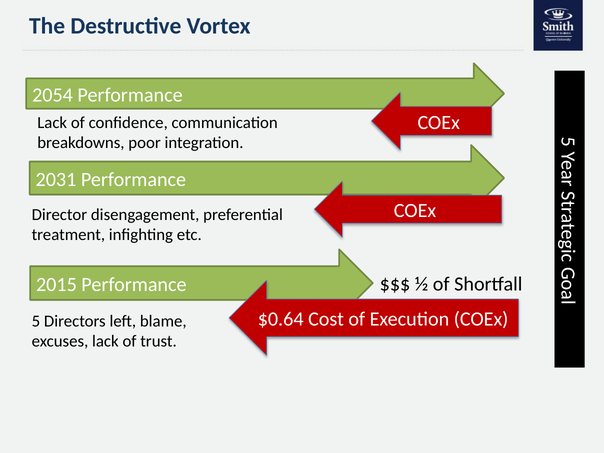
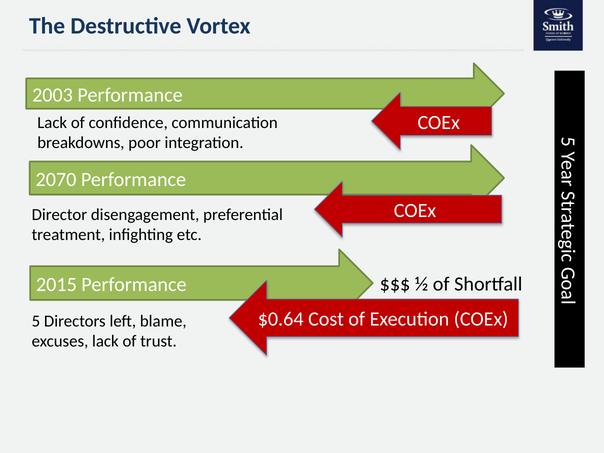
2054: 2054 -> 2003
2031: 2031 -> 2070
